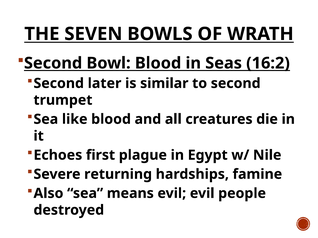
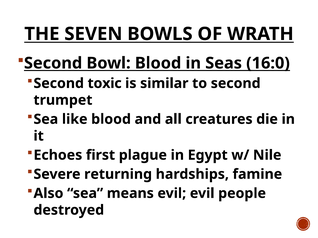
16:2: 16:2 -> 16:0
later: later -> toxic
